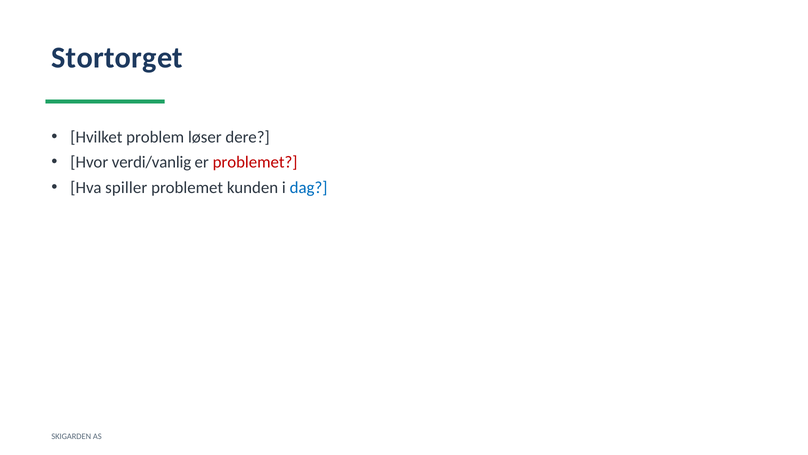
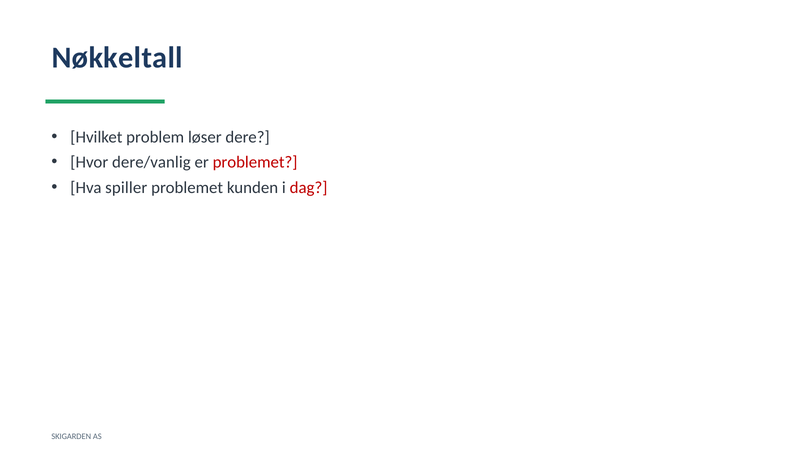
Stortorget: Stortorget -> Nøkkeltall
verdi/vanlig: verdi/vanlig -> dere/vanlig
dag colour: blue -> red
